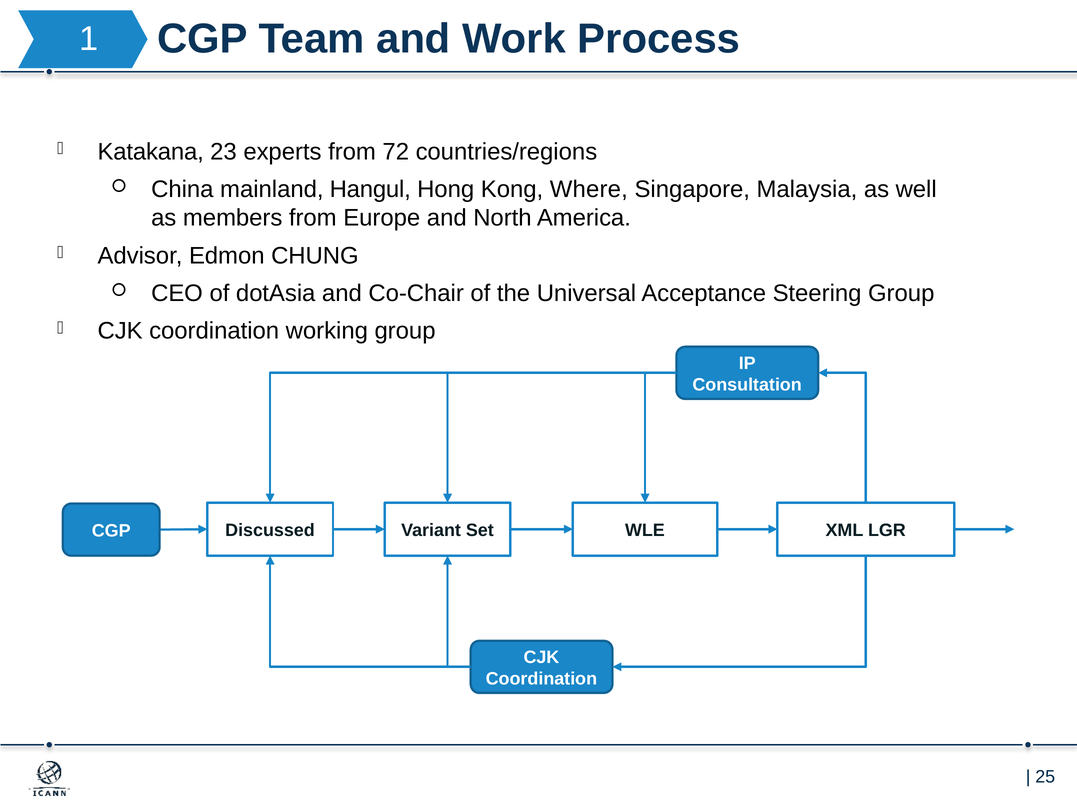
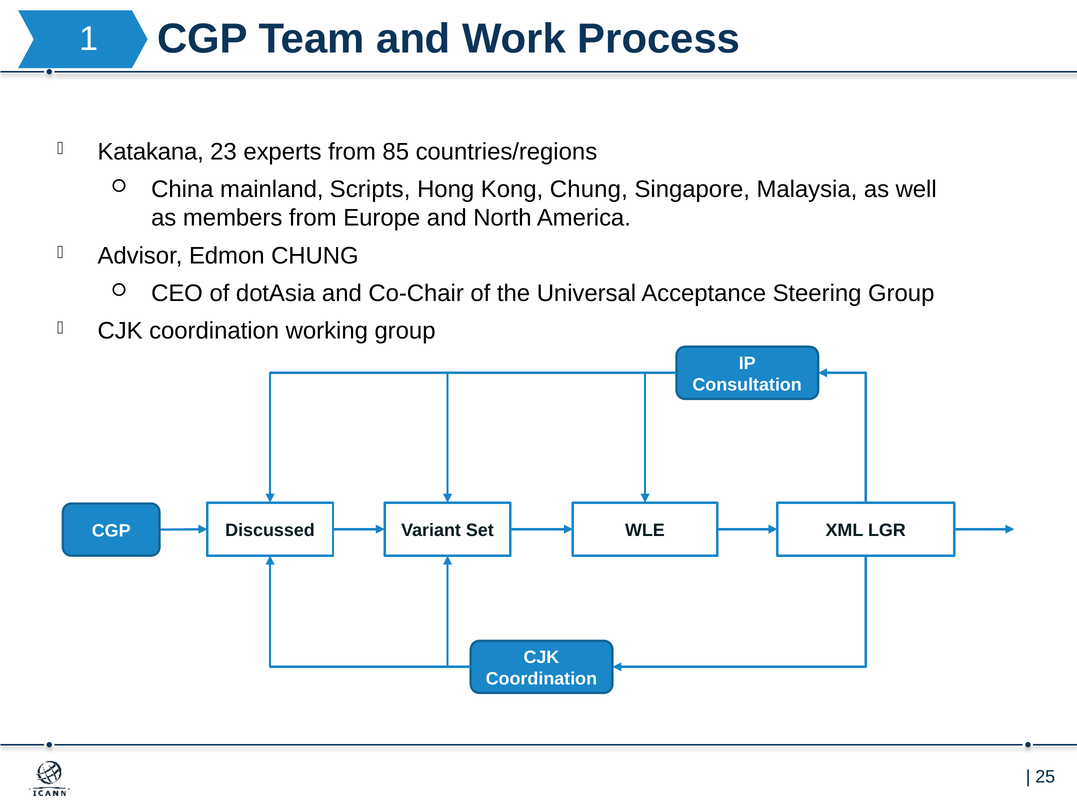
72: 72 -> 85
Hangul: Hangul -> Scripts
Kong Where: Where -> Chung
